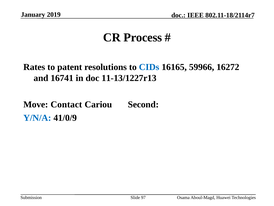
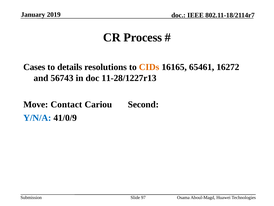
Rates: Rates -> Cases
patent: patent -> details
CIDs colour: blue -> orange
59966: 59966 -> 65461
16741: 16741 -> 56743
11-13/1227r13: 11-13/1227r13 -> 11-28/1227r13
